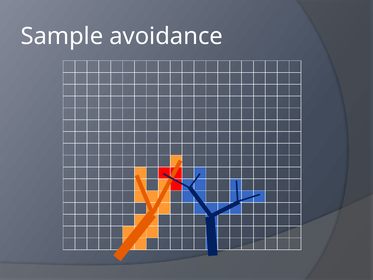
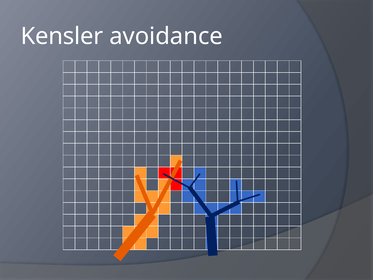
Sample: Sample -> Kensler
